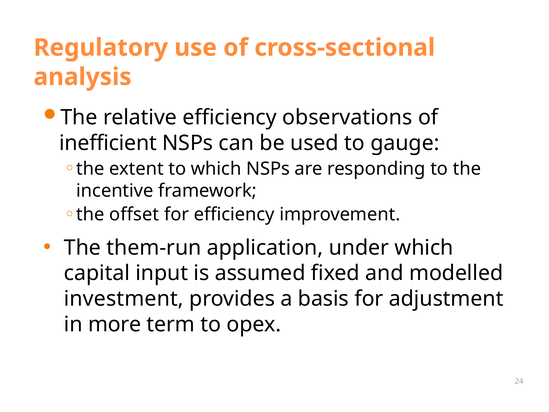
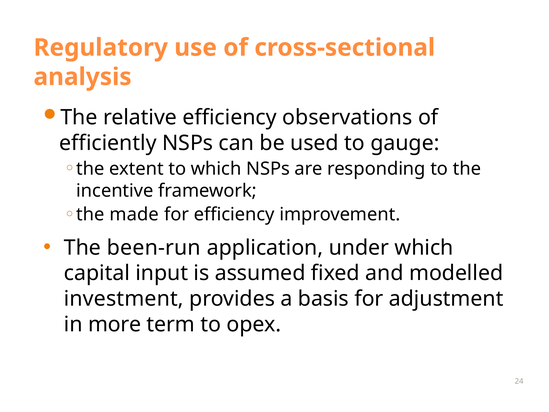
inefficient: inefficient -> efficiently
offset: offset -> made
them-run: them-run -> been-run
